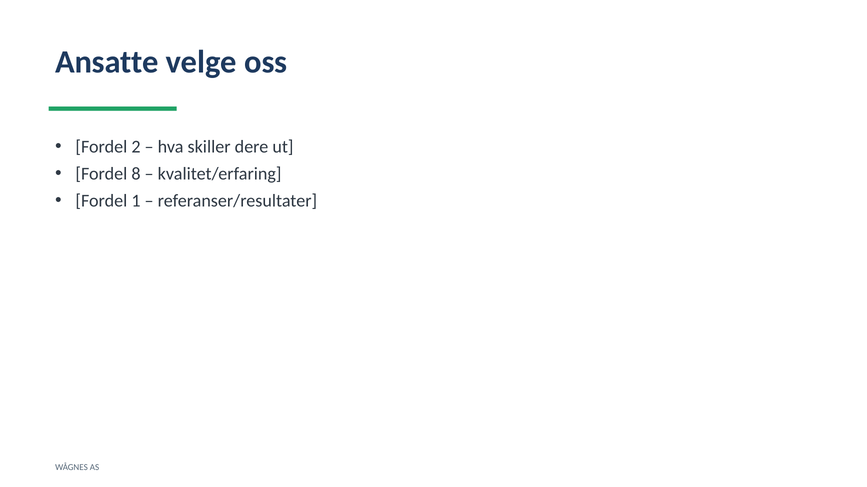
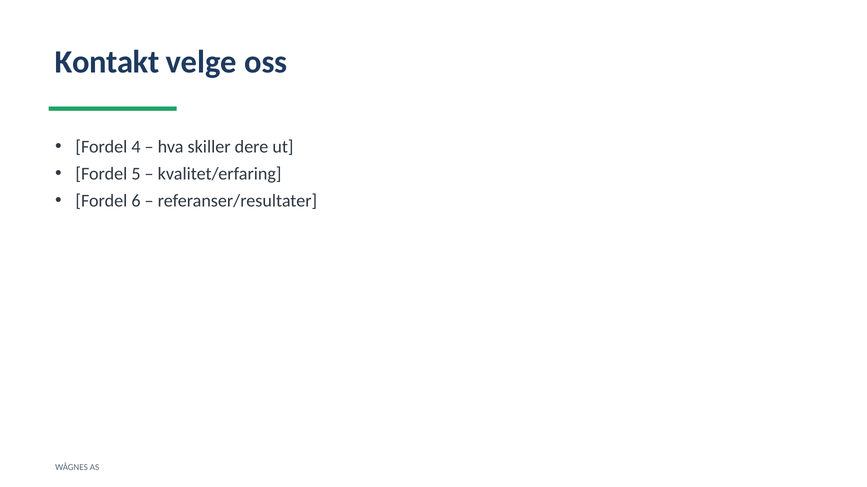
Ansatte: Ansatte -> Kontakt
2: 2 -> 4
8: 8 -> 5
1: 1 -> 6
